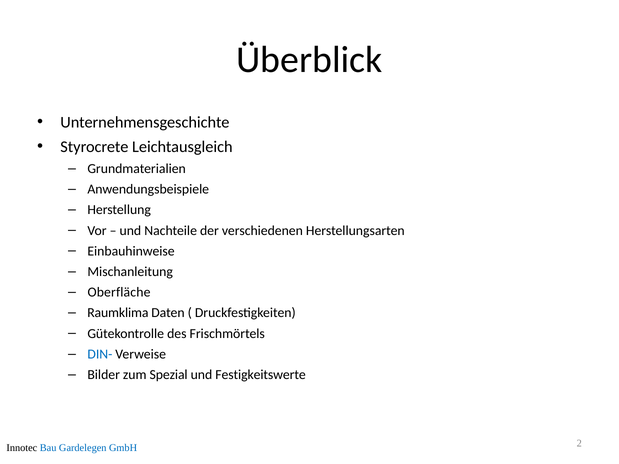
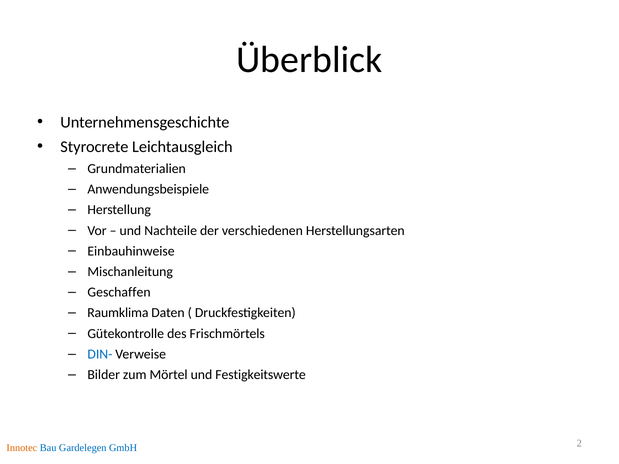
Oberfläche: Oberfläche -> Geschaffen
Spezial: Spezial -> Mörtel
Innotec colour: black -> orange
